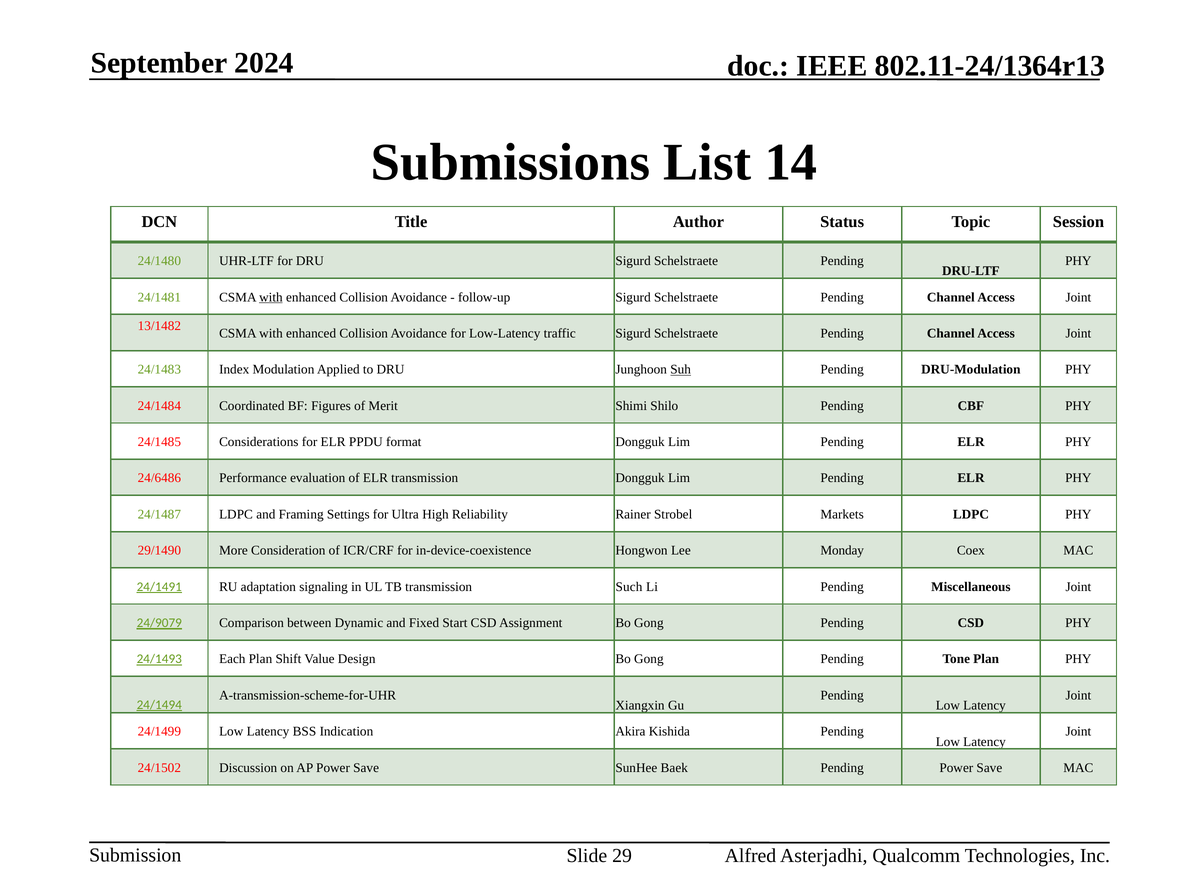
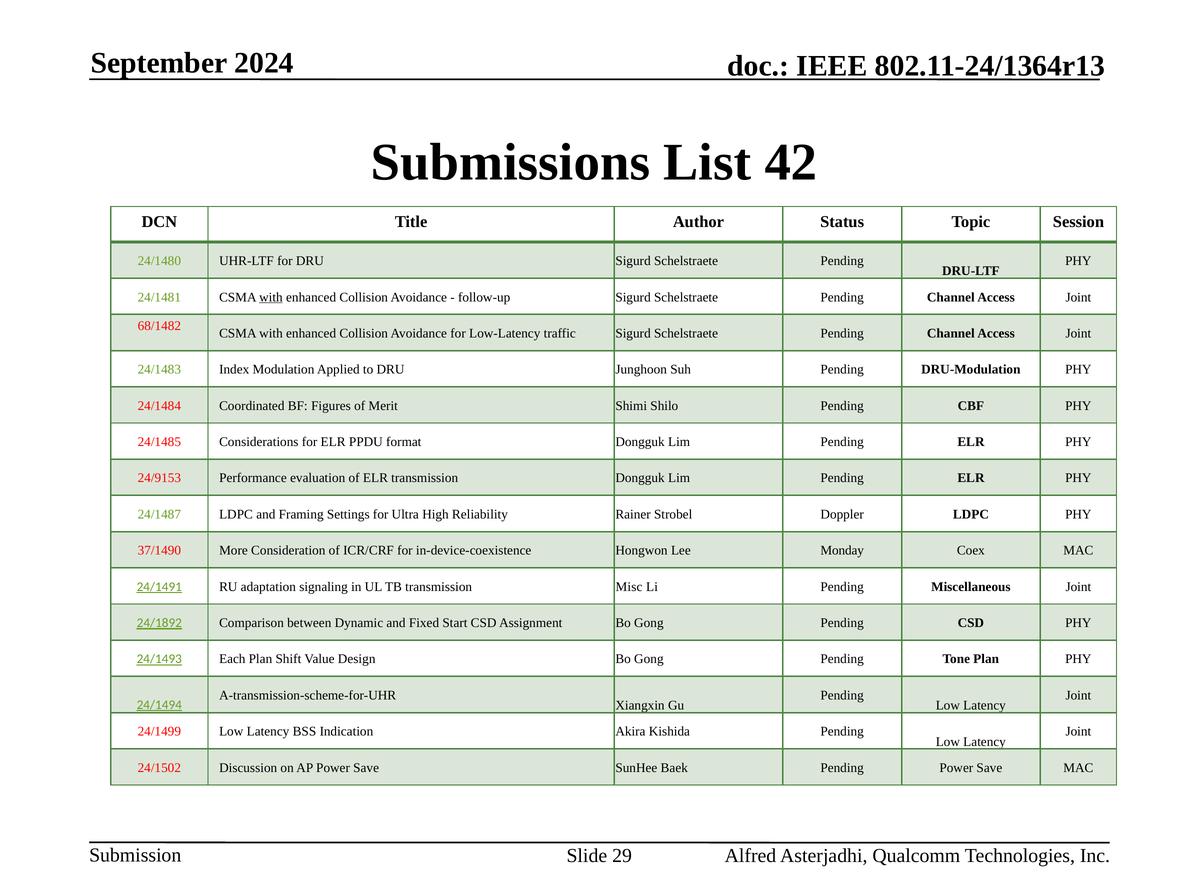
14: 14 -> 42
13/1482: 13/1482 -> 68/1482
Suh underline: present -> none
24/6486: 24/6486 -> 24/9153
Markets: Markets -> Doppler
29/1490: 29/1490 -> 37/1490
Such: Such -> Misc
24/9079: 24/9079 -> 24/1892
